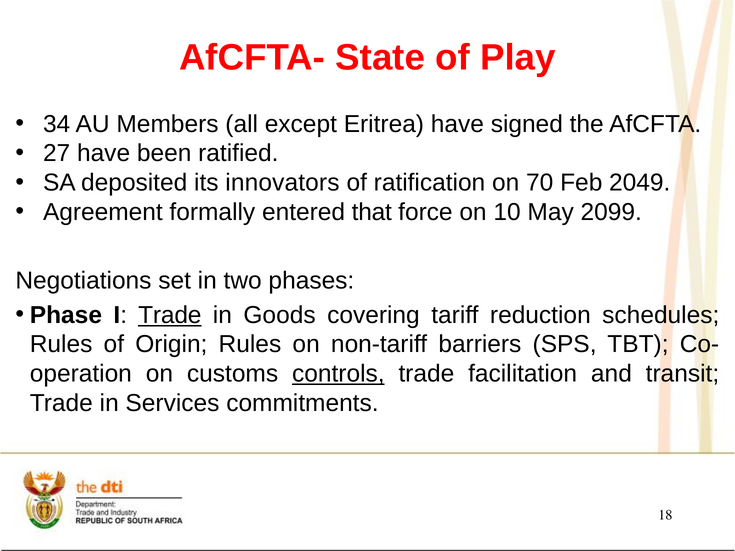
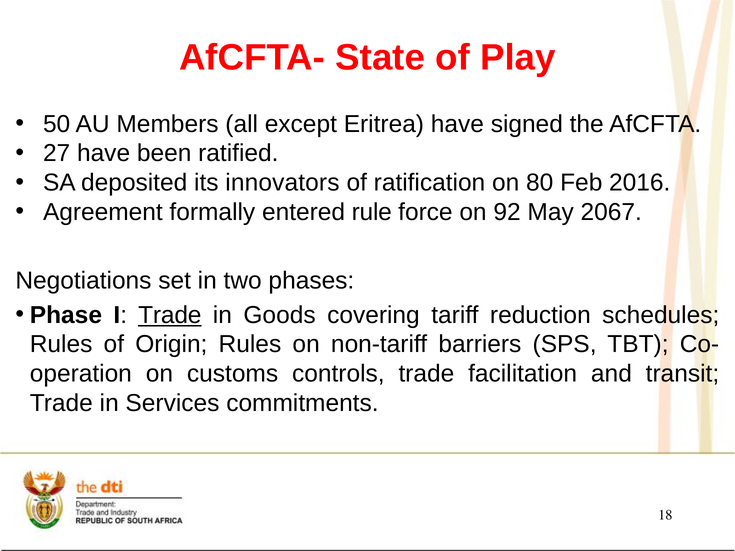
34: 34 -> 50
70: 70 -> 80
2049: 2049 -> 2016
that: that -> rule
10: 10 -> 92
2099: 2099 -> 2067
controls underline: present -> none
